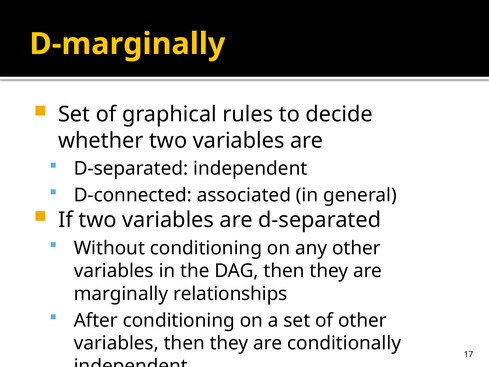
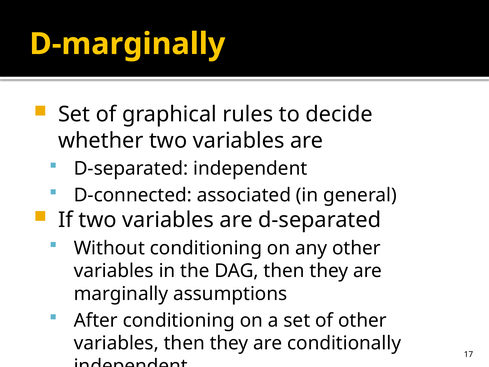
relationships: relationships -> assumptions
